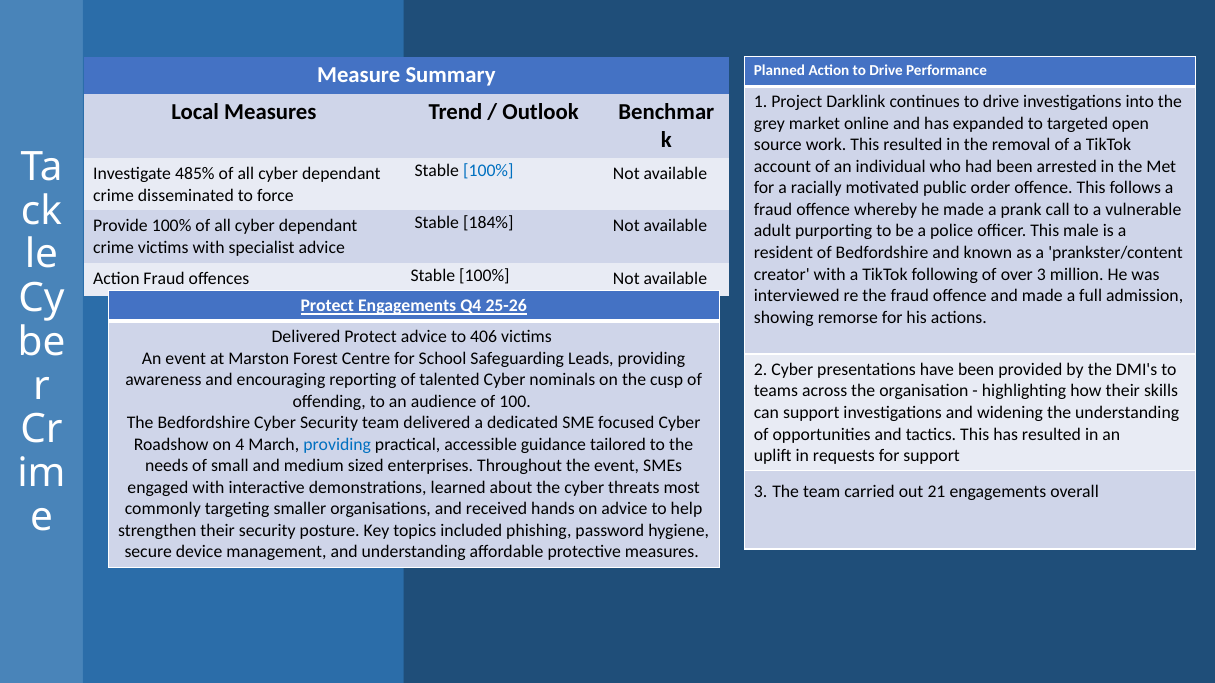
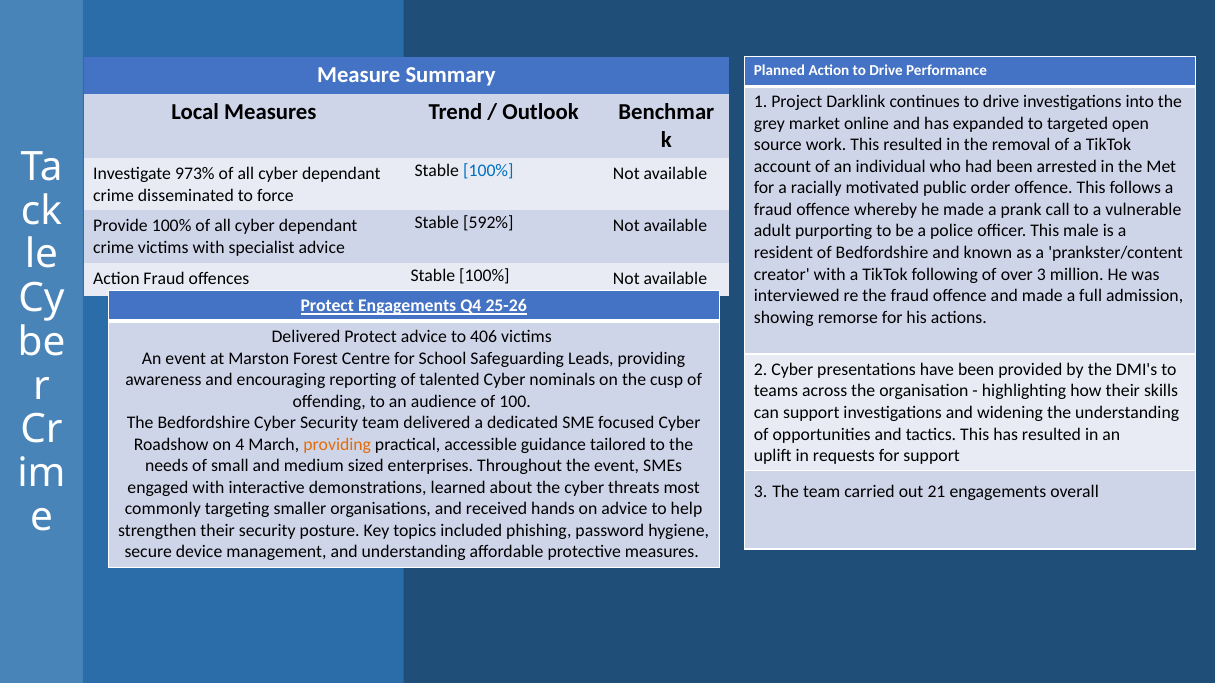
485%: 485% -> 973%
184%: 184% -> 592%
providing at (337, 445) colour: blue -> orange
